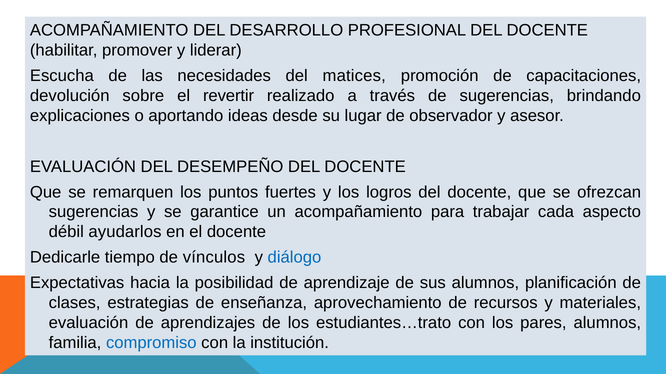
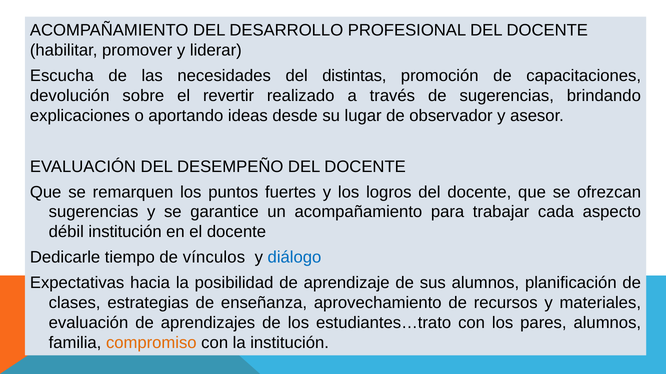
matices: matices -> distintas
débil ayudarlos: ayudarlos -> institución
compromiso colour: blue -> orange
